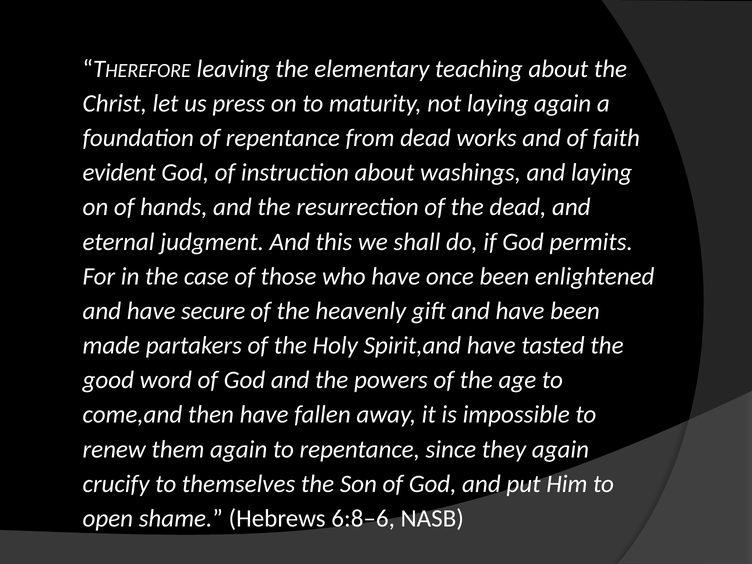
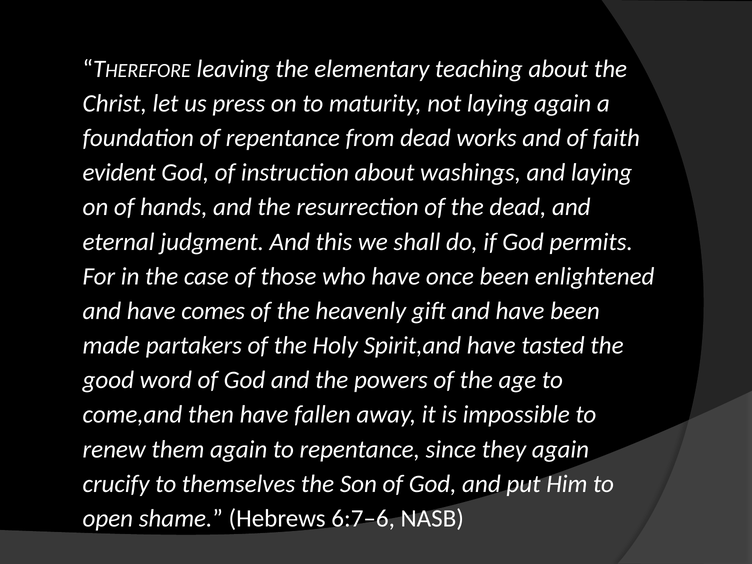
secure: secure -> comes
6:8–6: 6:8–6 -> 6:7–6
